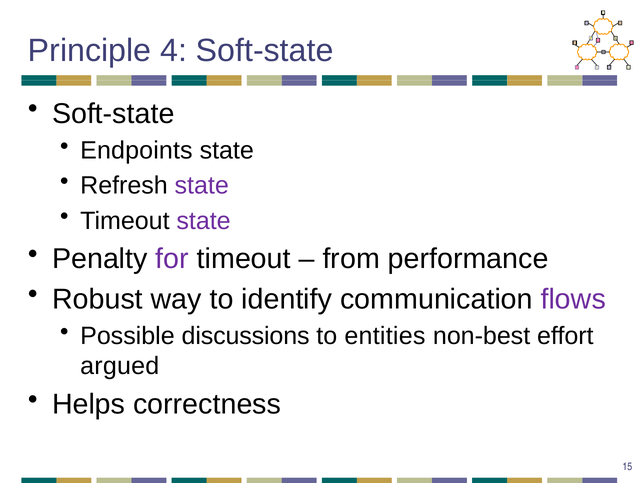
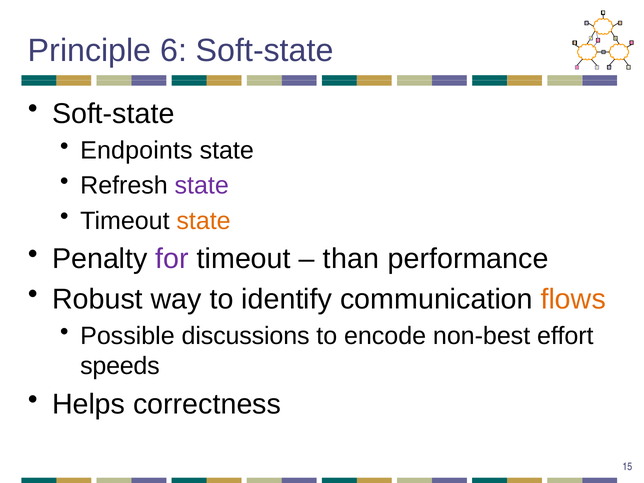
4: 4 -> 6
state at (204, 221) colour: purple -> orange
from: from -> than
flows colour: purple -> orange
entities: entities -> encode
argued: argued -> speeds
